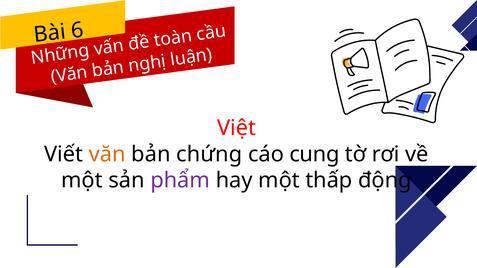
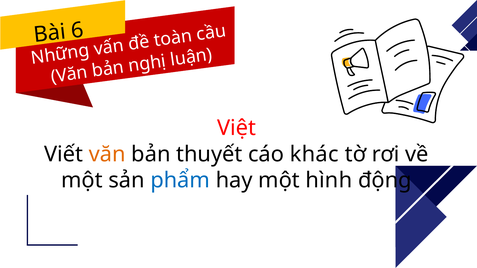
chứng: chứng -> thuyết
cung: cung -> khác
phẩm colour: purple -> blue
thấp: thấp -> hình
